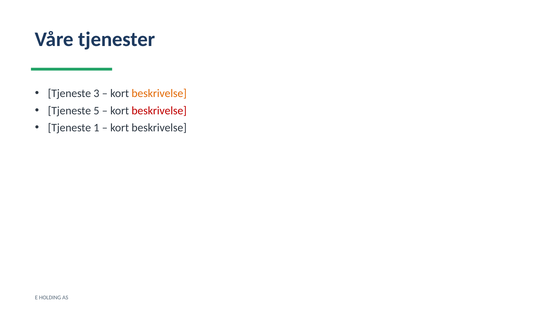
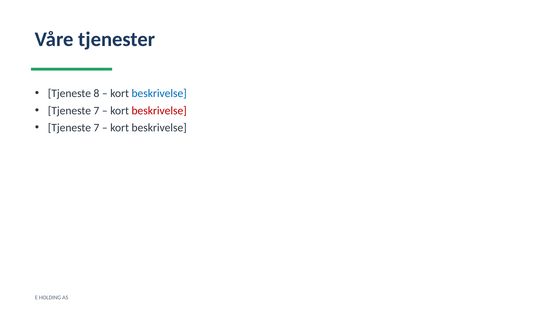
3: 3 -> 8
beskrivelse at (159, 93) colour: orange -> blue
5 at (96, 110): 5 -> 7
1 at (96, 128): 1 -> 7
